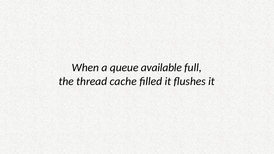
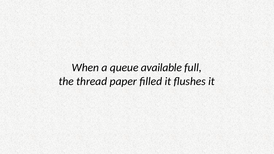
cache: cache -> paper
